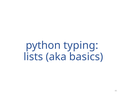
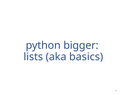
typing: typing -> bigger
